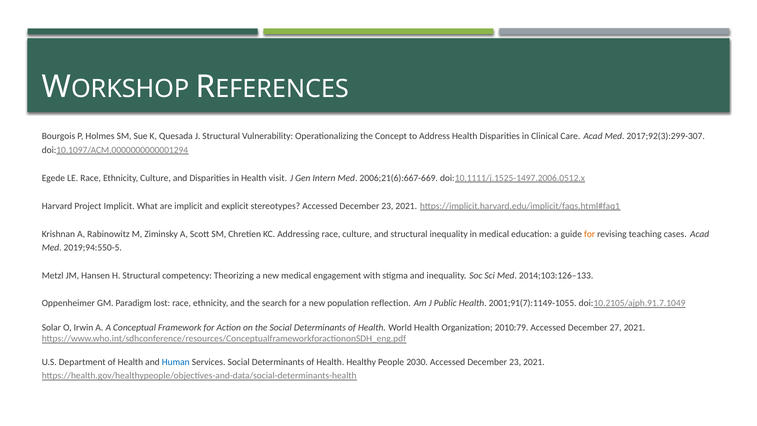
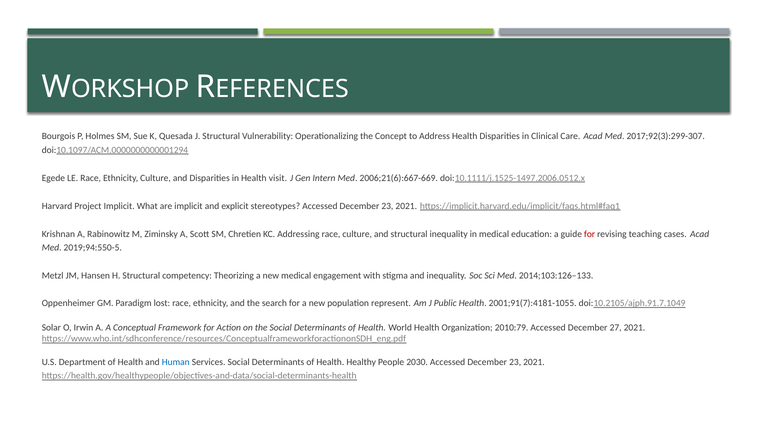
for at (590, 234) colour: orange -> red
reflection: reflection -> represent
2001;91(7):1149-1055: 2001;91(7):1149-1055 -> 2001;91(7):4181-1055
